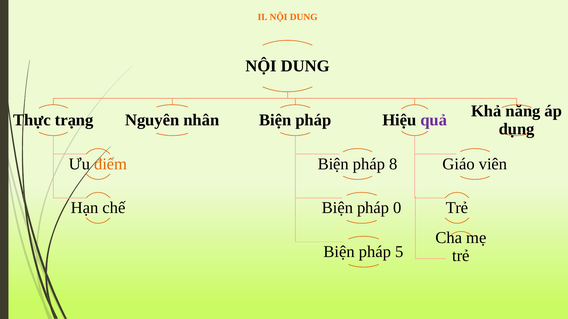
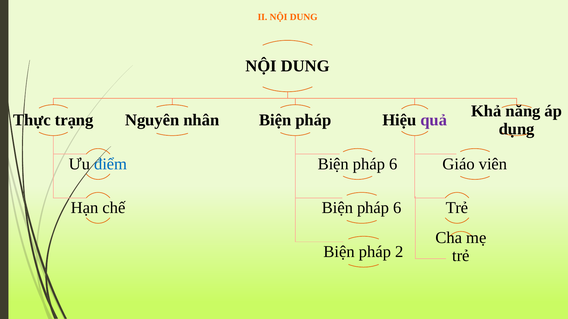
điểm colour: orange -> blue
8 at (393, 164): 8 -> 6
0 at (397, 208): 0 -> 6
5: 5 -> 2
